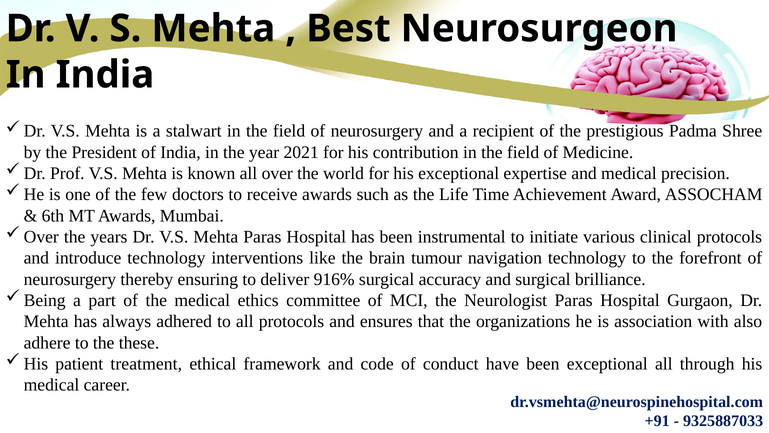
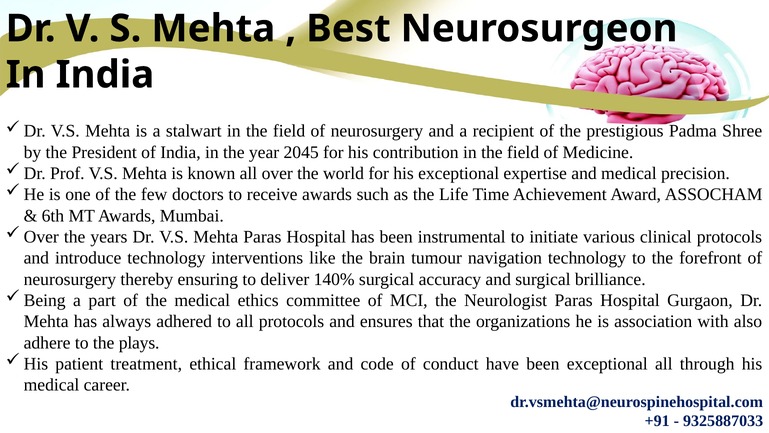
2021: 2021 -> 2045
916%: 916% -> 140%
these: these -> plays
